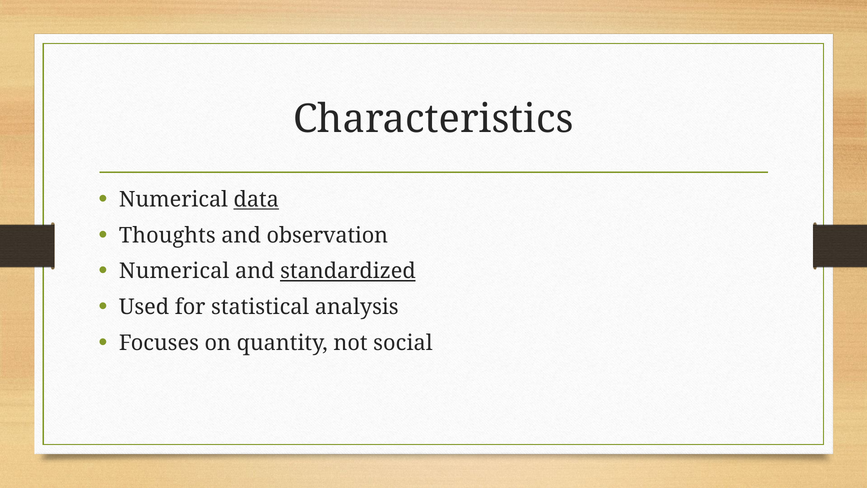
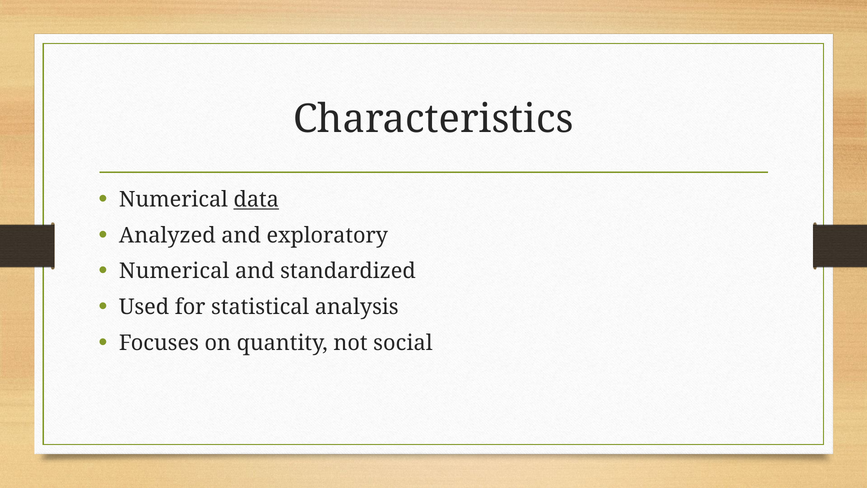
Thoughts: Thoughts -> Analyzed
observation: observation -> exploratory
standardized underline: present -> none
